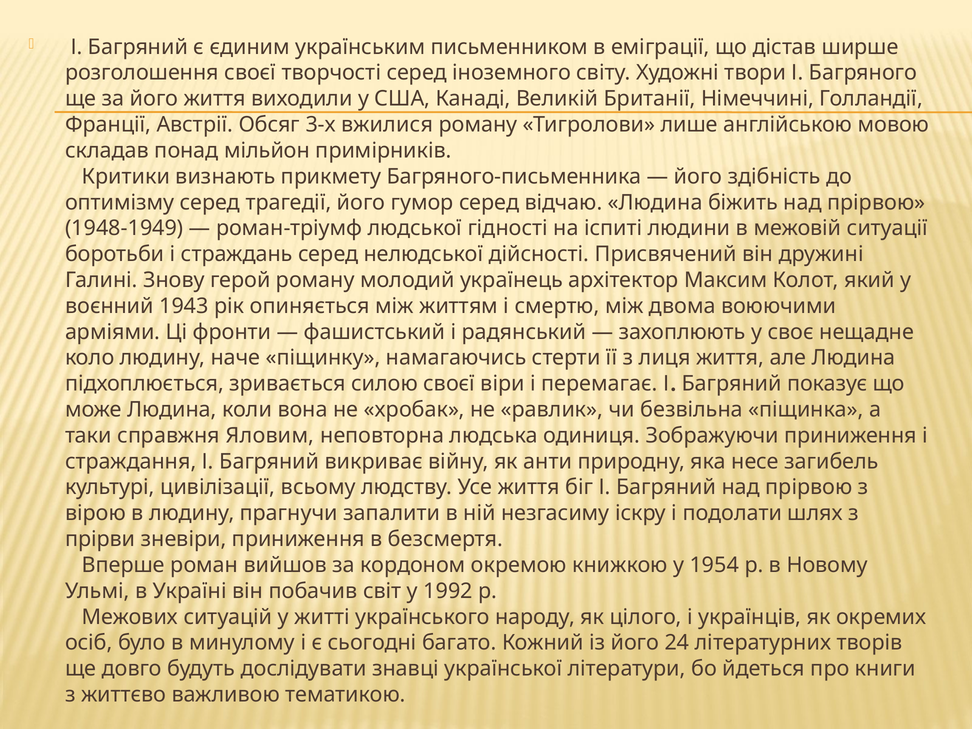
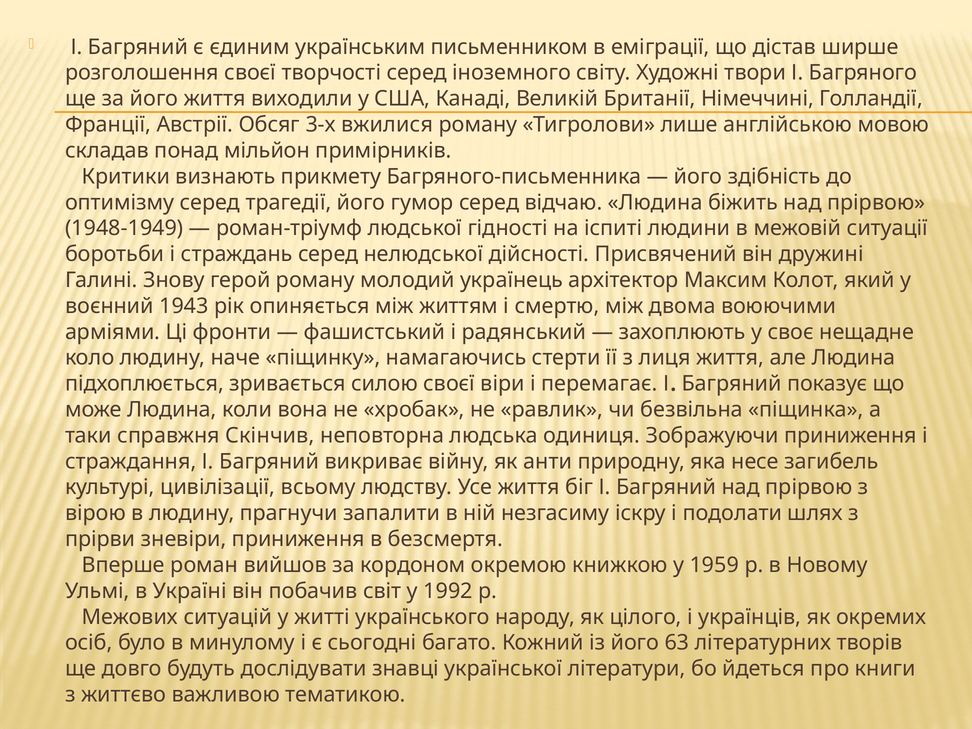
Яловим: Яловим -> Скінчив
1954: 1954 -> 1959
24: 24 -> 63
